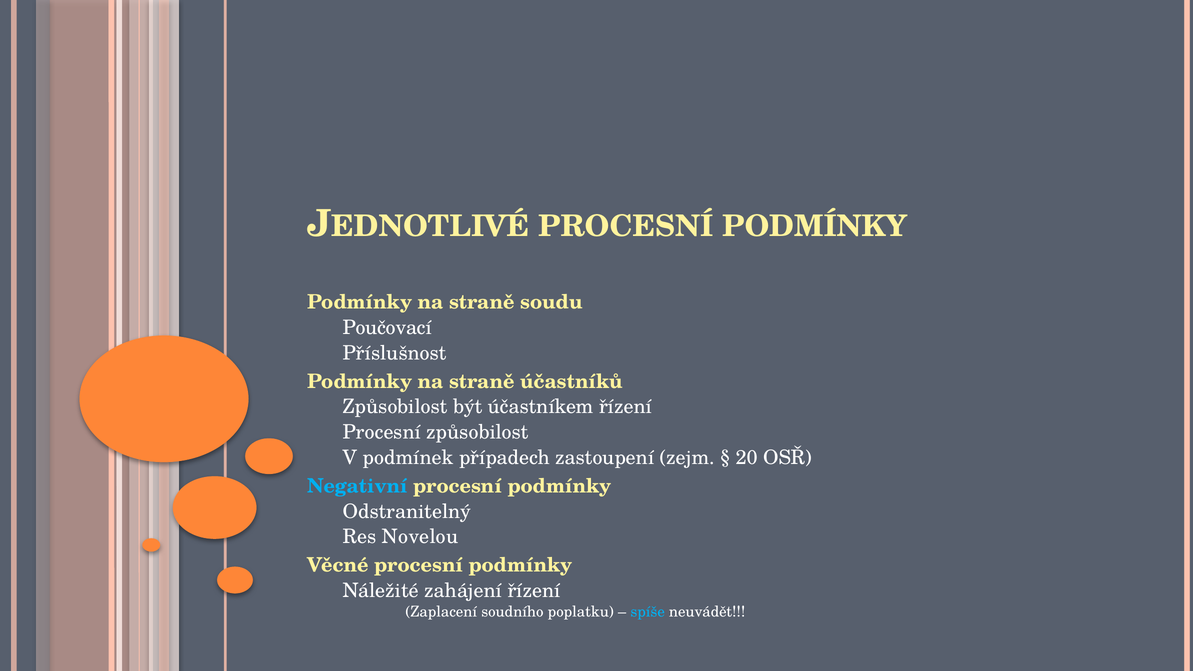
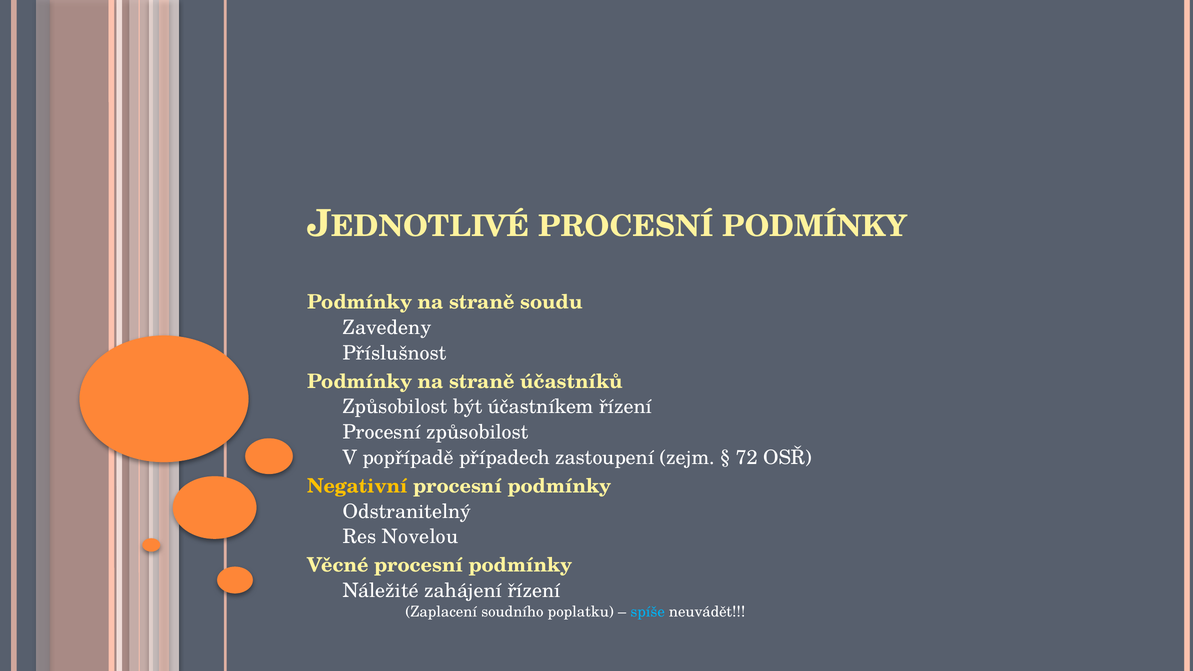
Poučovací: Poučovací -> Zavedeny
podmínek: podmínek -> popřípadě
20: 20 -> 72
Negativní colour: light blue -> yellow
